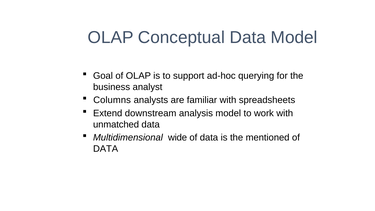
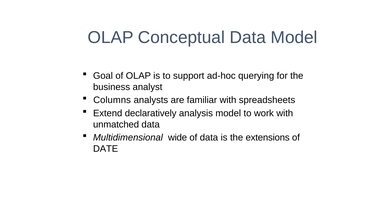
downstream: downstream -> declaratively
mentioned: mentioned -> extensions
DATA at (106, 149): DATA -> DATE
